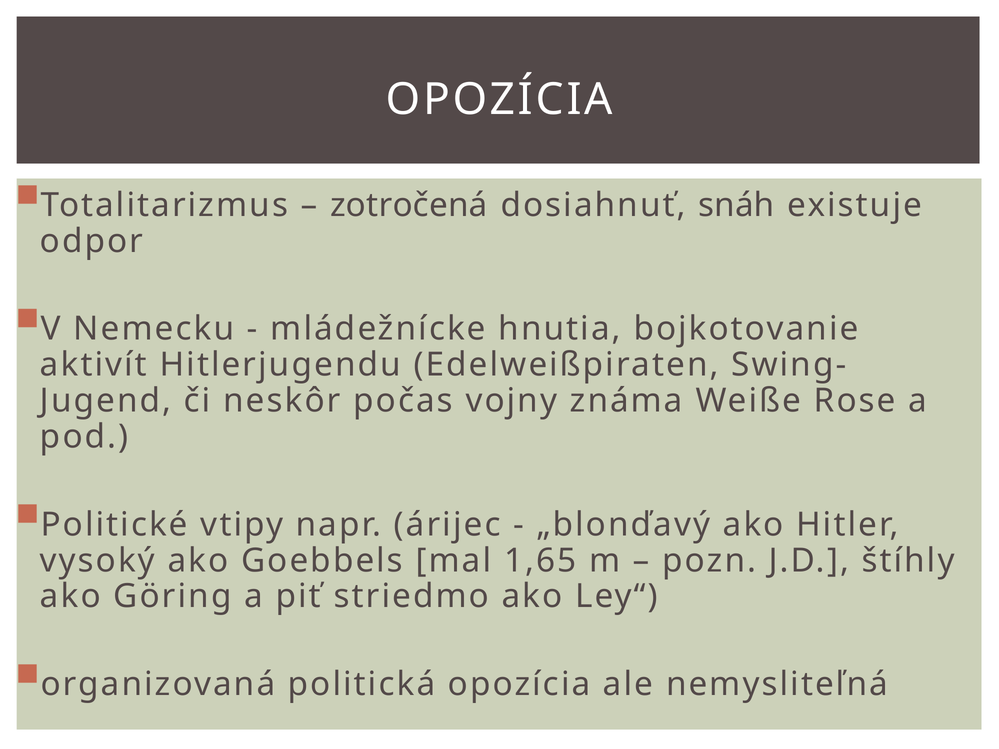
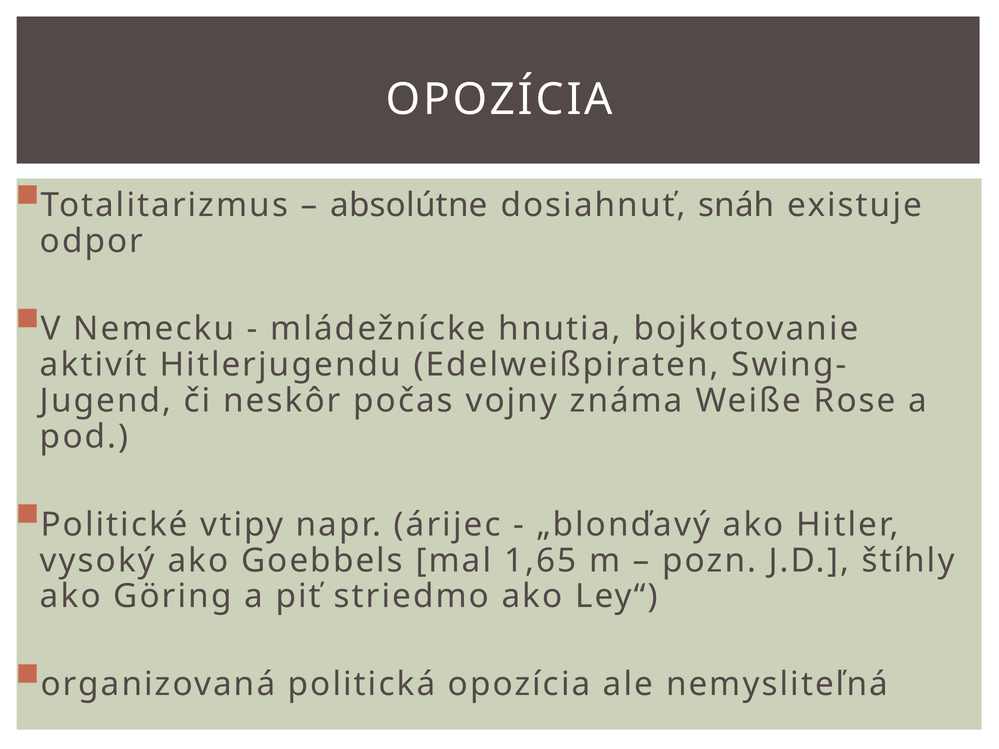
zotročená: zotročená -> absolútne
